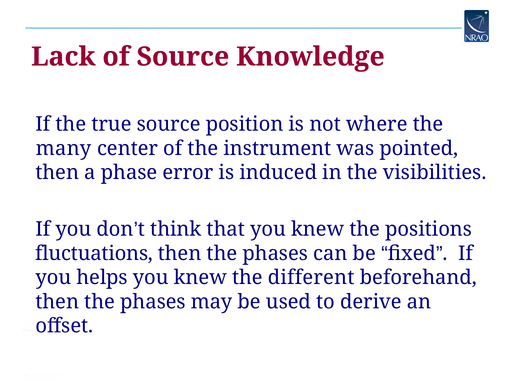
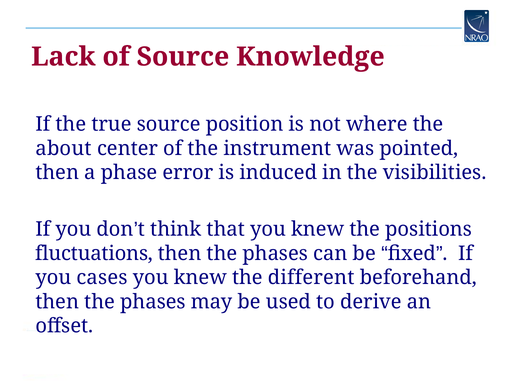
many: many -> about
helps: helps -> cases
